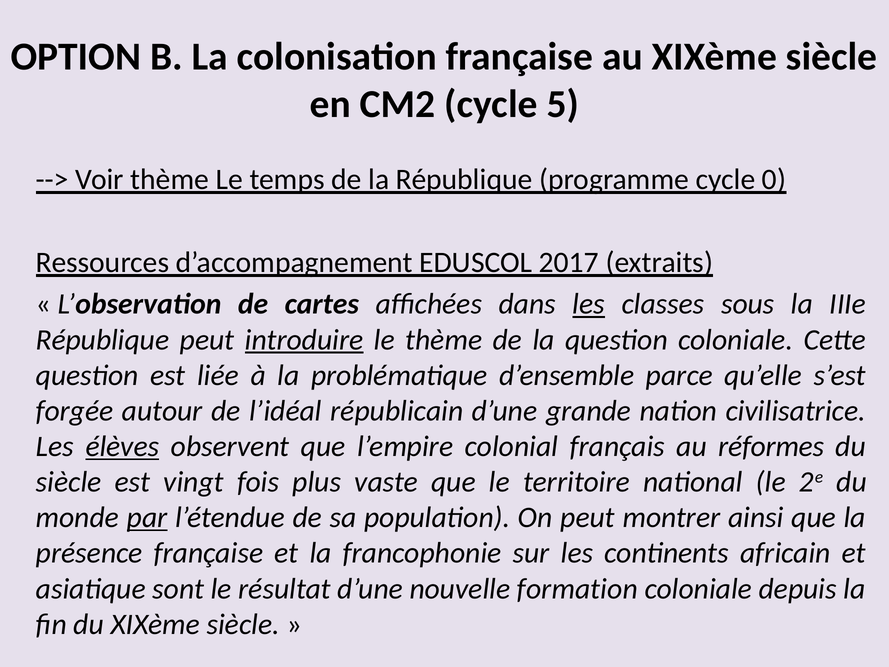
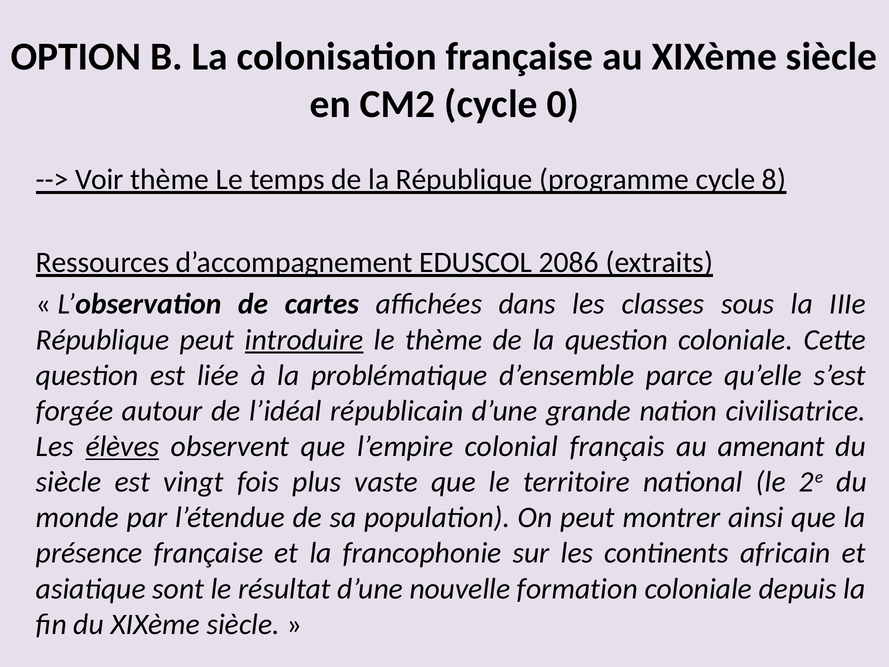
5: 5 -> 0
0: 0 -> 8
2017: 2017 -> 2086
les at (589, 304) underline: present -> none
réformes: réformes -> amenant
par underline: present -> none
